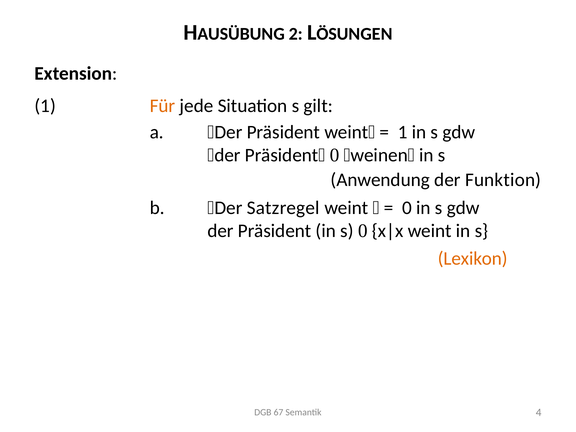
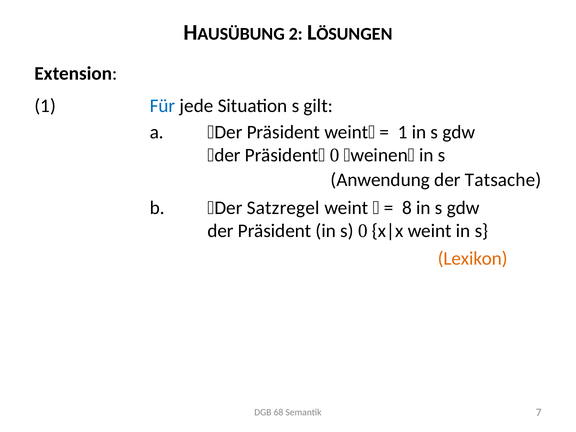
Für colour: orange -> blue
Funktion: Funktion -> Tatsache
0: 0 -> 8
67: 67 -> 68
4: 4 -> 7
